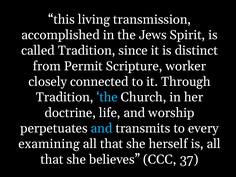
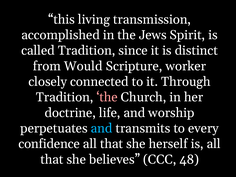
Permit: Permit -> Would
the at (107, 97) colour: light blue -> pink
examining: examining -> confidence
37: 37 -> 48
